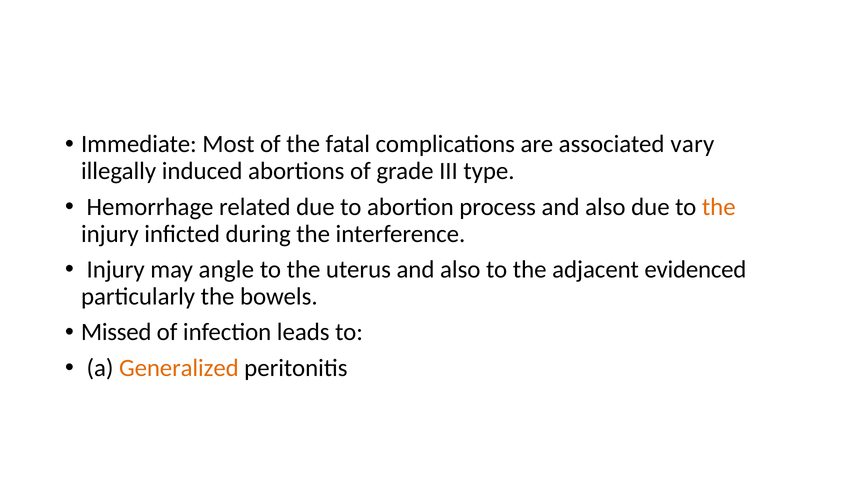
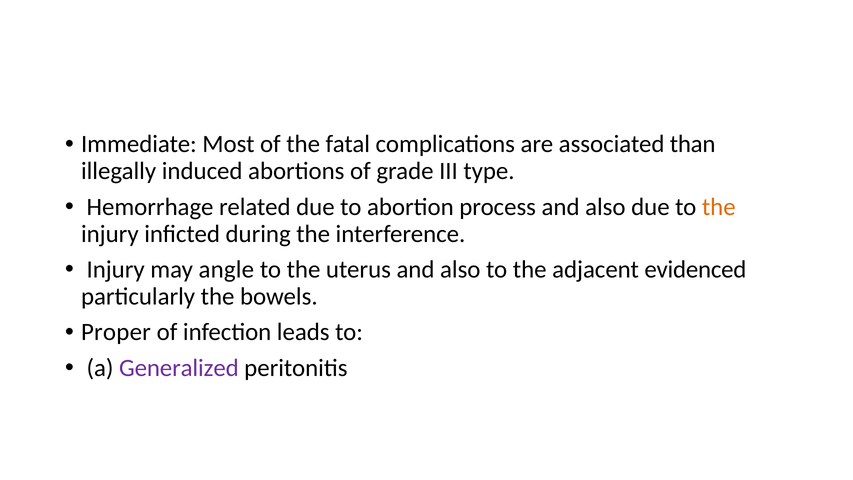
vary: vary -> than
Missed: Missed -> Proper
Generalized colour: orange -> purple
